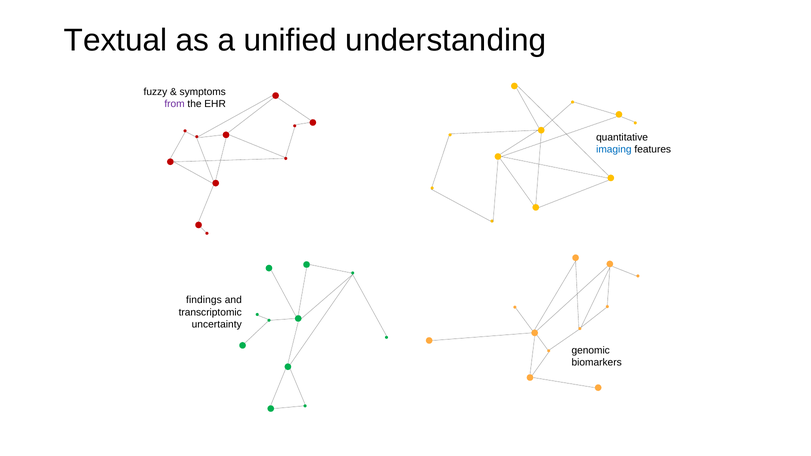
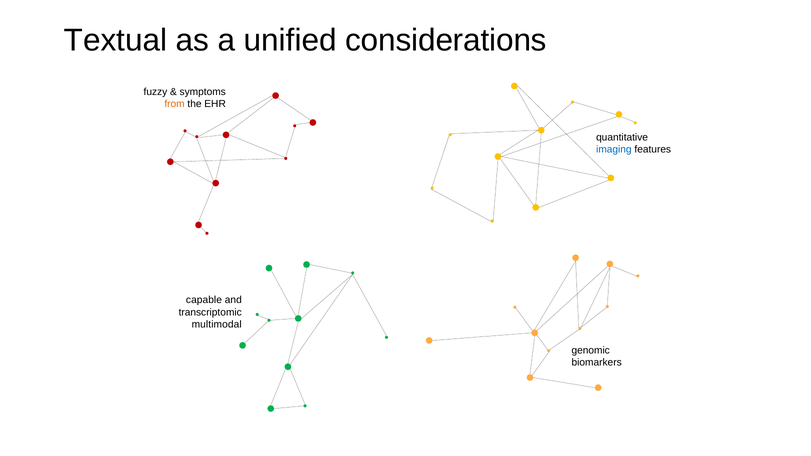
understanding: understanding -> considerations
from colour: purple -> orange
findings: findings -> capable
uncertainty: uncertainty -> multimodal
